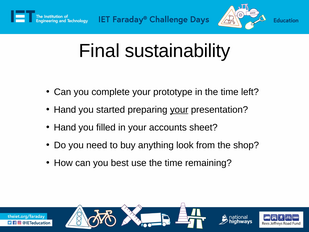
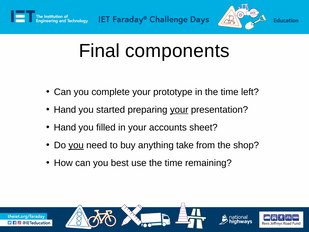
sustainability: sustainability -> components
you at (76, 145) underline: none -> present
look: look -> take
